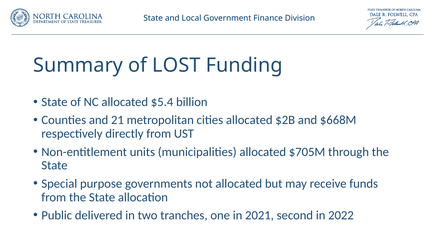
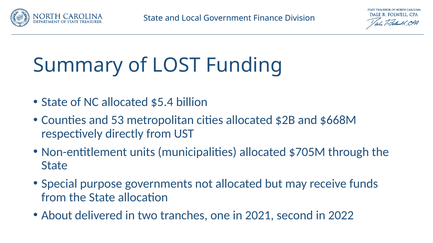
21: 21 -> 53
Public: Public -> About
